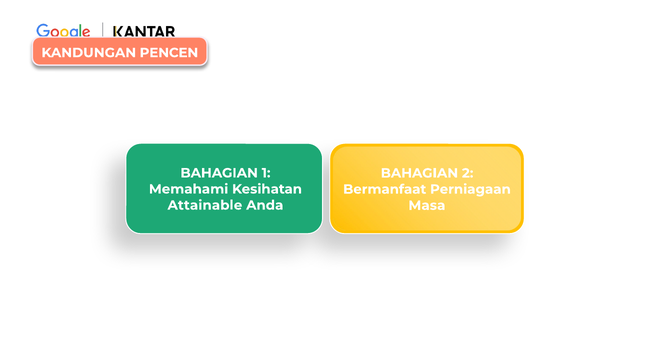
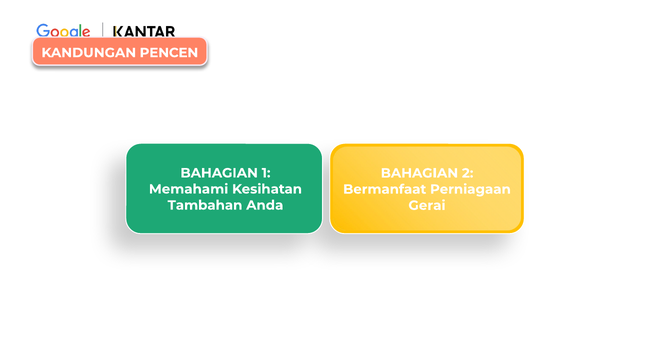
Attainable: Attainable -> Tambahan
Masa: Masa -> Gerai
